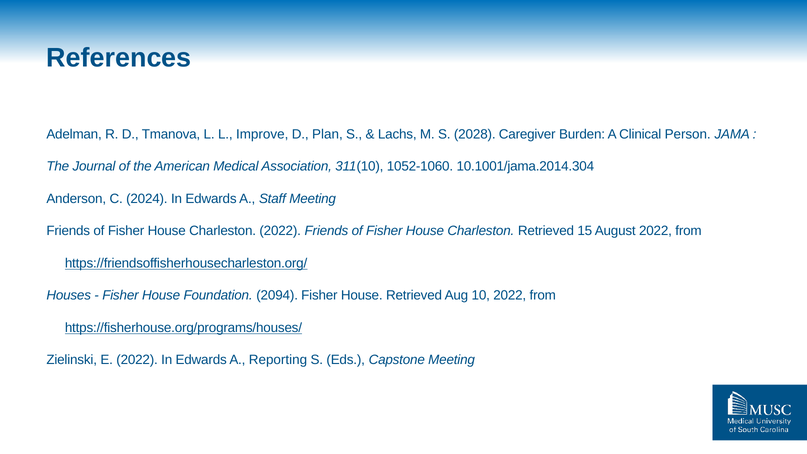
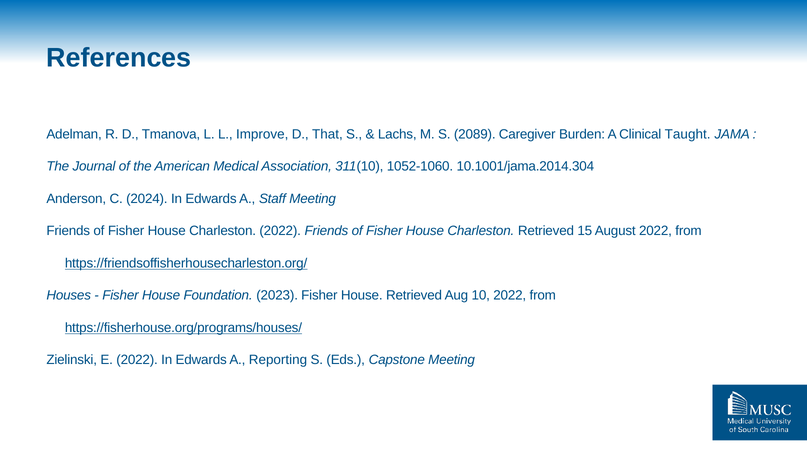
Plan: Plan -> That
2028: 2028 -> 2089
Person: Person -> Taught
2094: 2094 -> 2023
